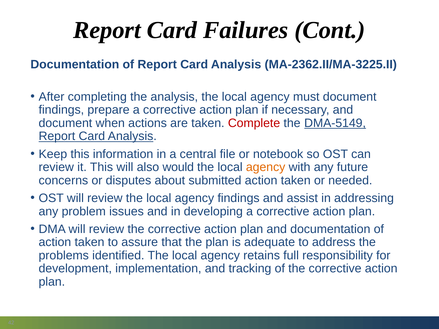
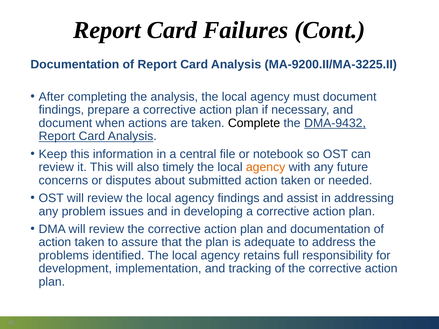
MA-2362.II/MA-3225.II: MA-2362.II/MA-3225.II -> MA-9200.II/MA-3225.II
Complete colour: red -> black
DMA-5149: DMA-5149 -> DMA-9432
would: would -> timely
